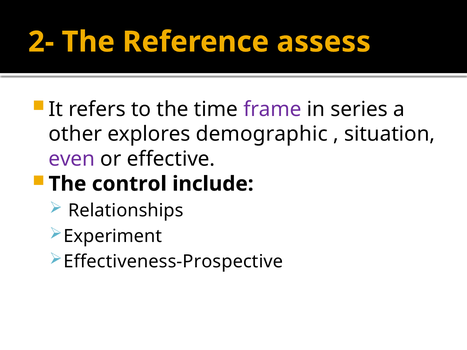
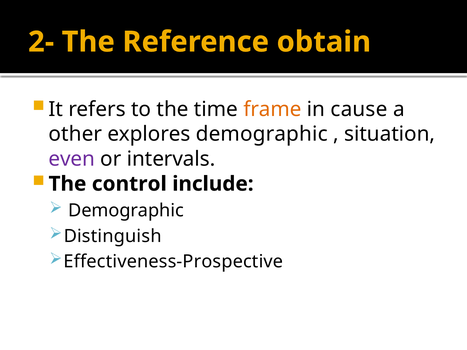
assess: assess -> obtain
frame colour: purple -> orange
series: series -> cause
effective: effective -> intervals
Relationships at (126, 211): Relationships -> Demographic
Experiment: Experiment -> Distinguish
